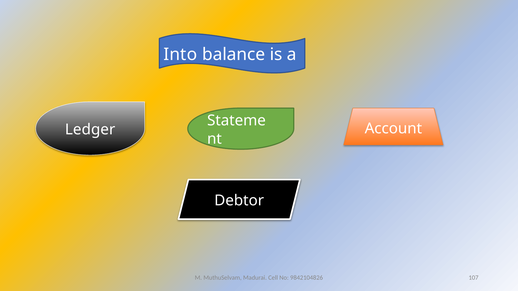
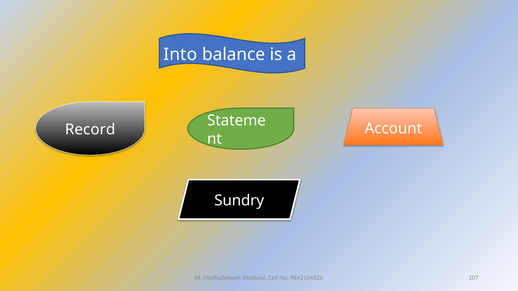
Ledger: Ledger -> Record
Debtor: Debtor -> Sundry
